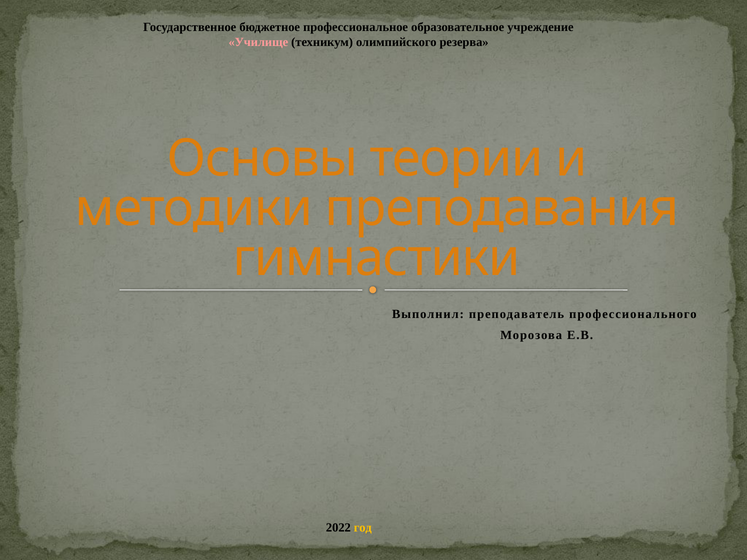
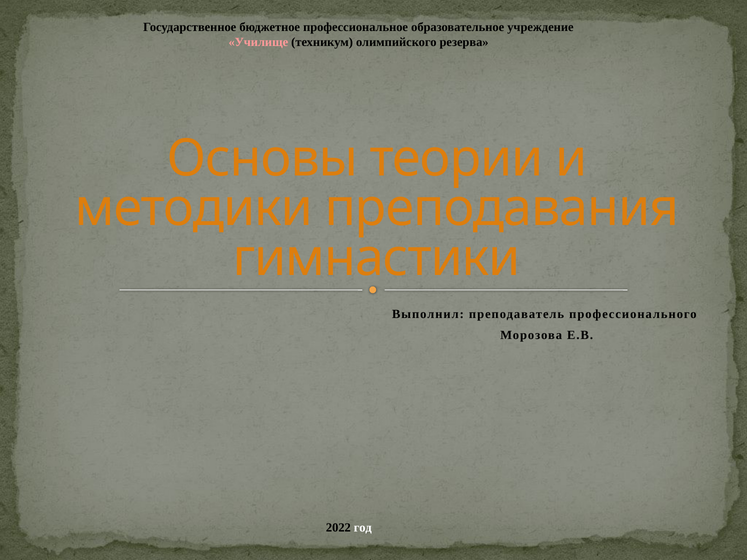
год colour: yellow -> white
